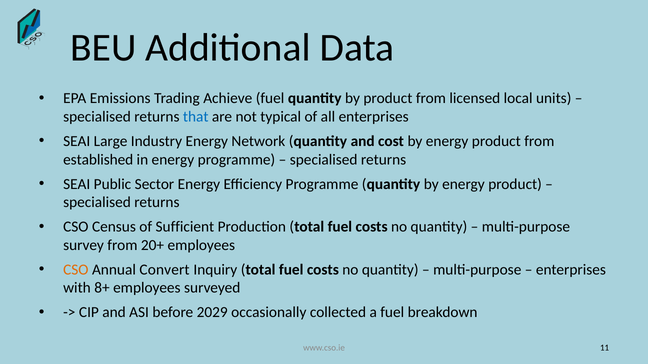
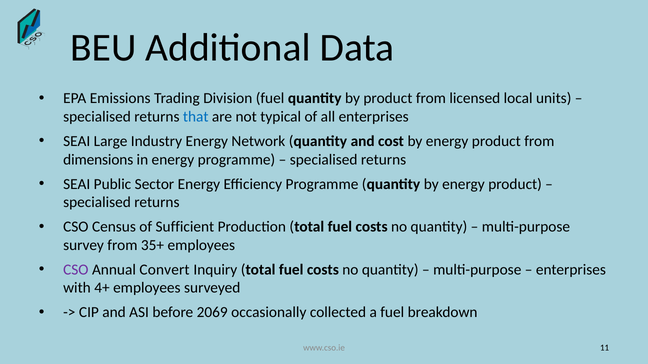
Achieve: Achieve -> Division
established: established -> dimensions
20+: 20+ -> 35+
CSO at (76, 270) colour: orange -> purple
8+: 8+ -> 4+
2029: 2029 -> 2069
